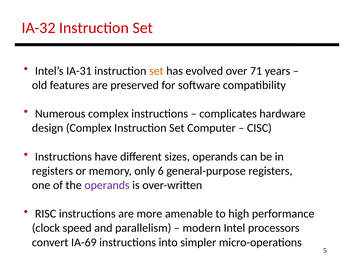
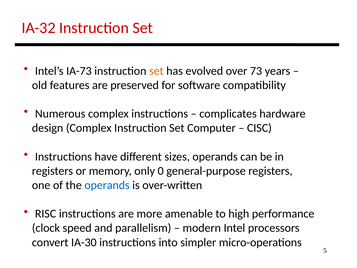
IA-31: IA-31 -> IA-73
71: 71 -> 73
6: 6 -> 0
operands at (107, 185) colour: purple -> blue
IA-69: IA-69 -> IA-30
